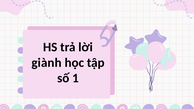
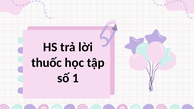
giành: giành -> thuốc
